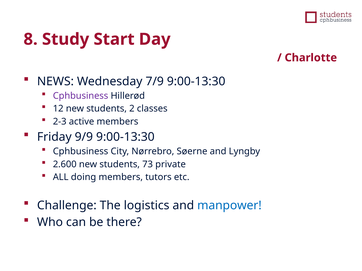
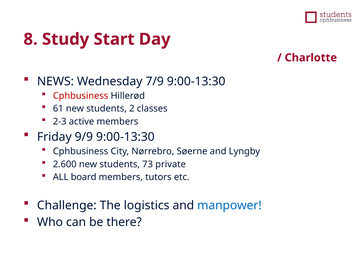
Cphbusiness at (81, 96) colour: purple -> red
12: 12 -> 61
doing: doing -> board
